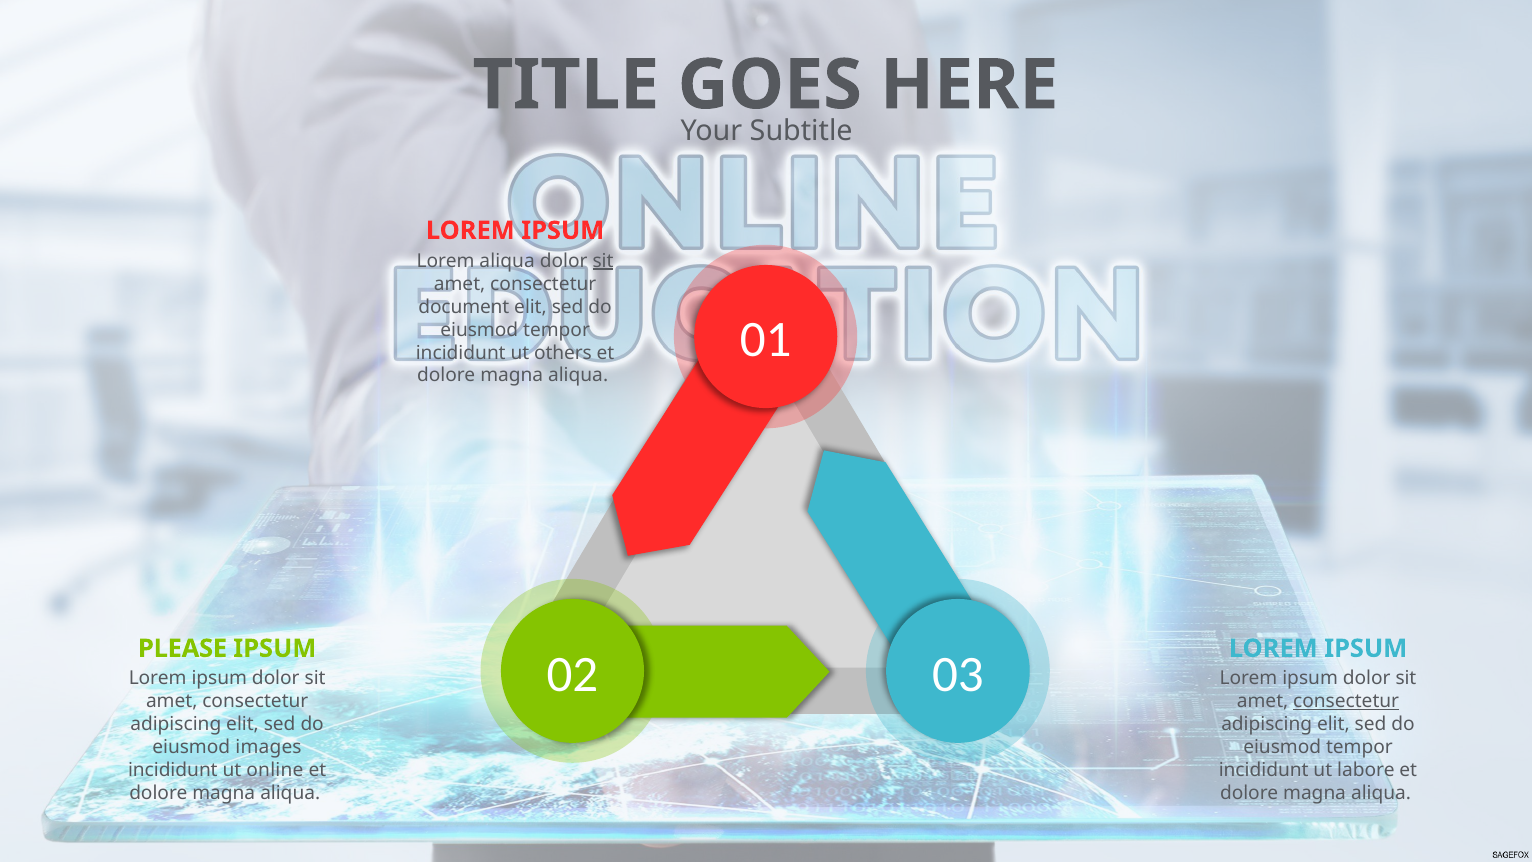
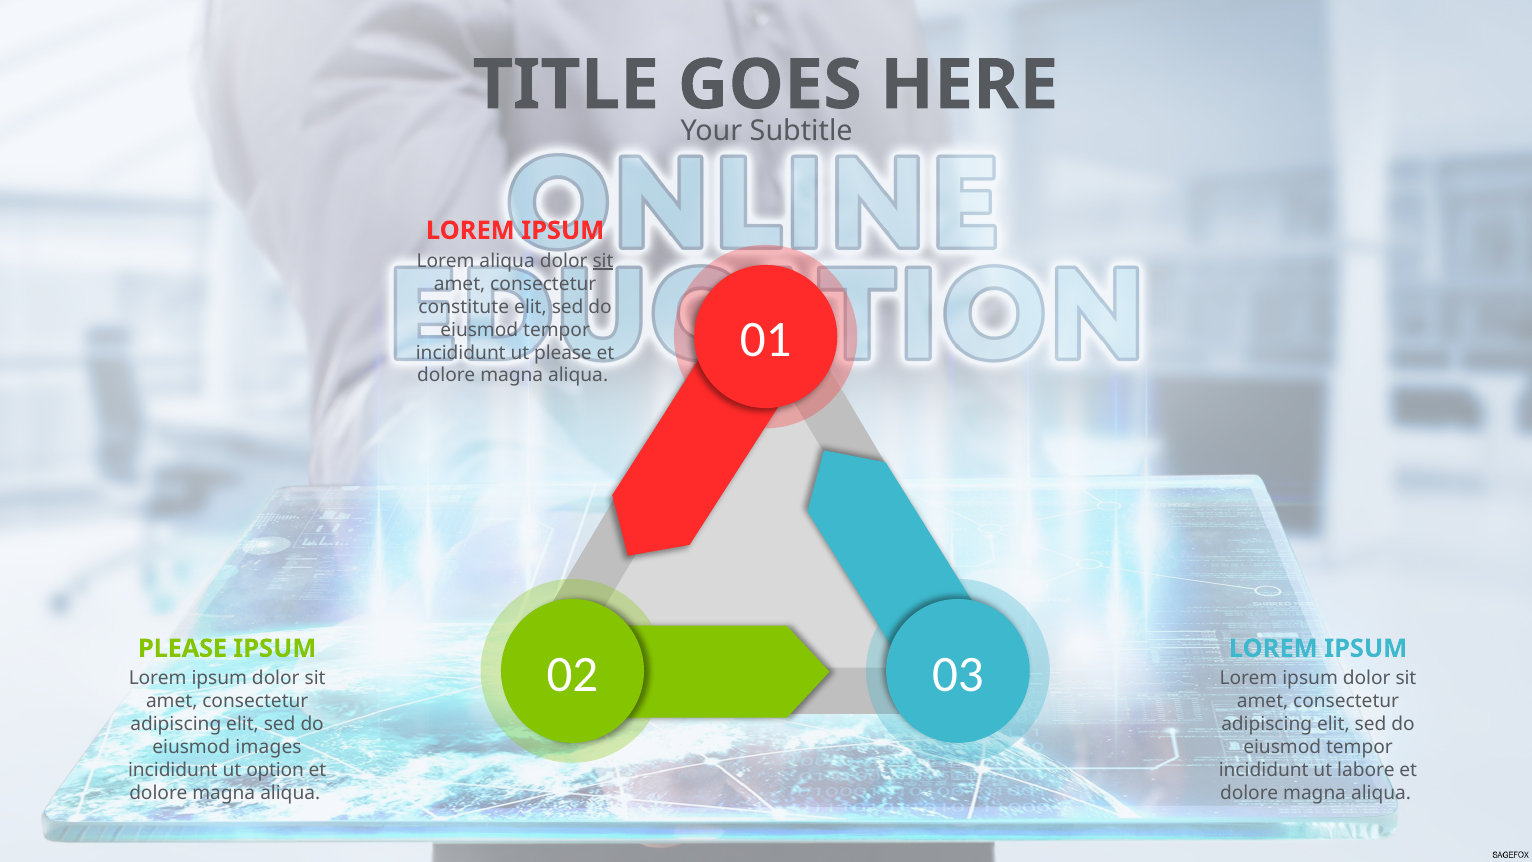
document: document -> constitute
ut others: others -> please
consectetur at (1346, 701) underline: present -> none
online: online -> option
